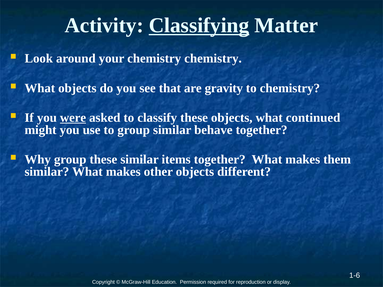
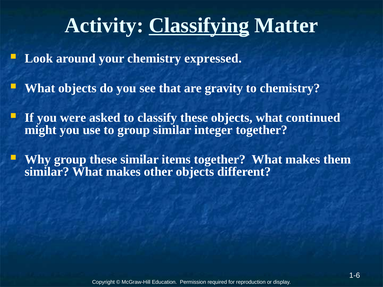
chemistry chemistry: chemistry -> expressed
were underline: present -> none
behave: behave -> integer
